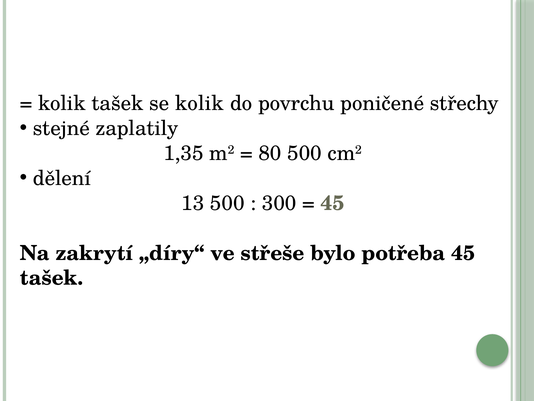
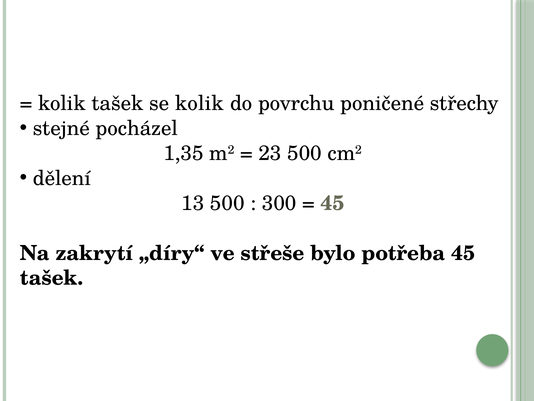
zaplatily: zaplatily -> pocházel
80: 80 -> 23
